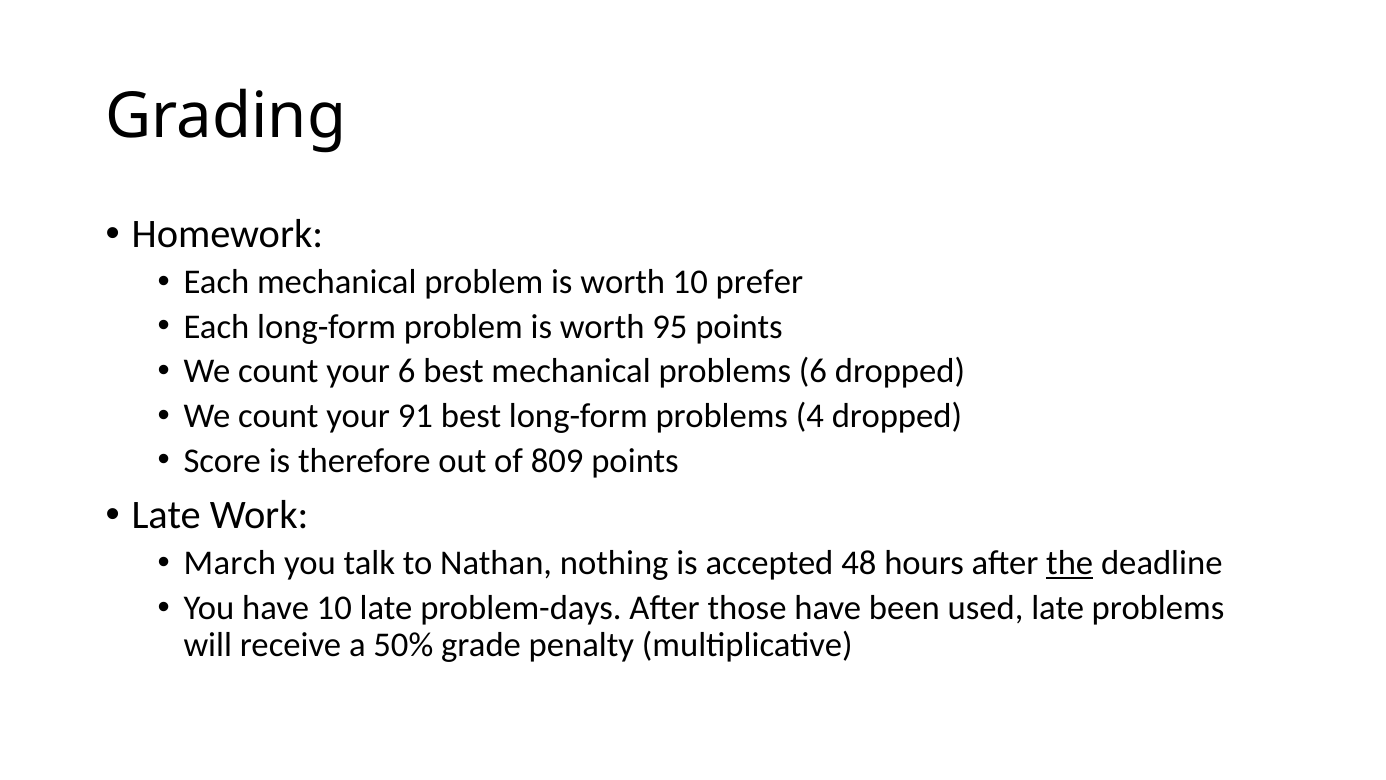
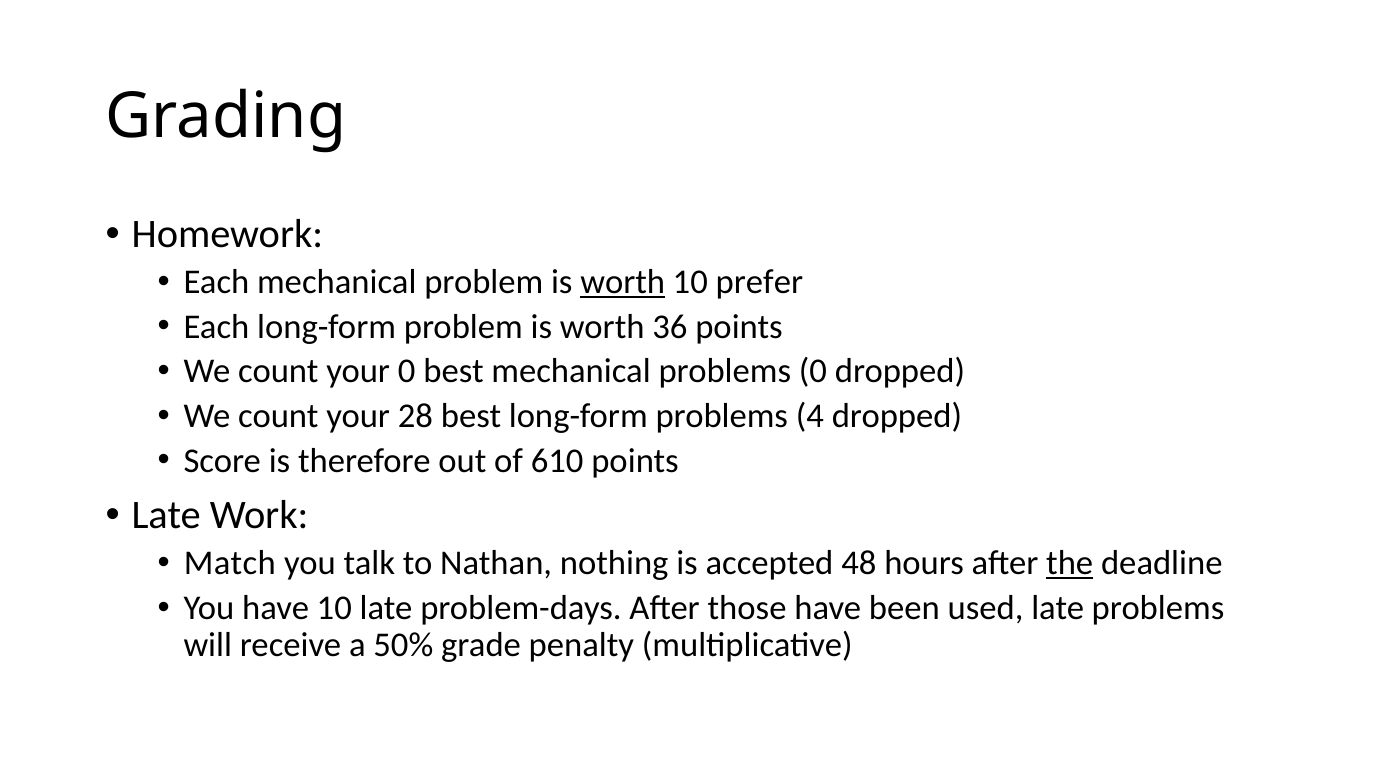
worth at (623, 282) underline: none -> present
95: 95 -> 36
your 6: 6 -> 0
problems 6: 6 -> 0
91: 91 -> 28
809: 809 -> 610
March: March -> Match
